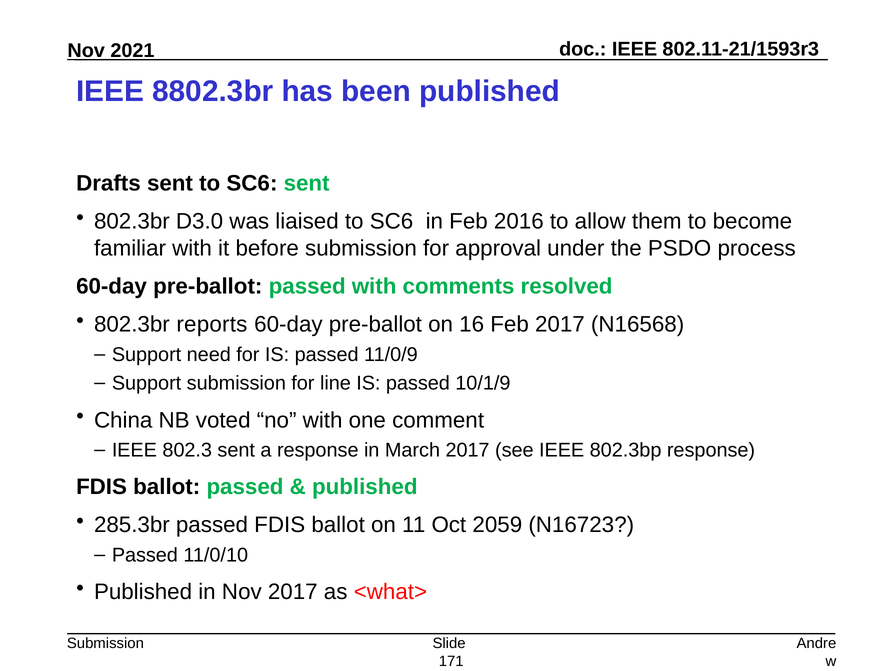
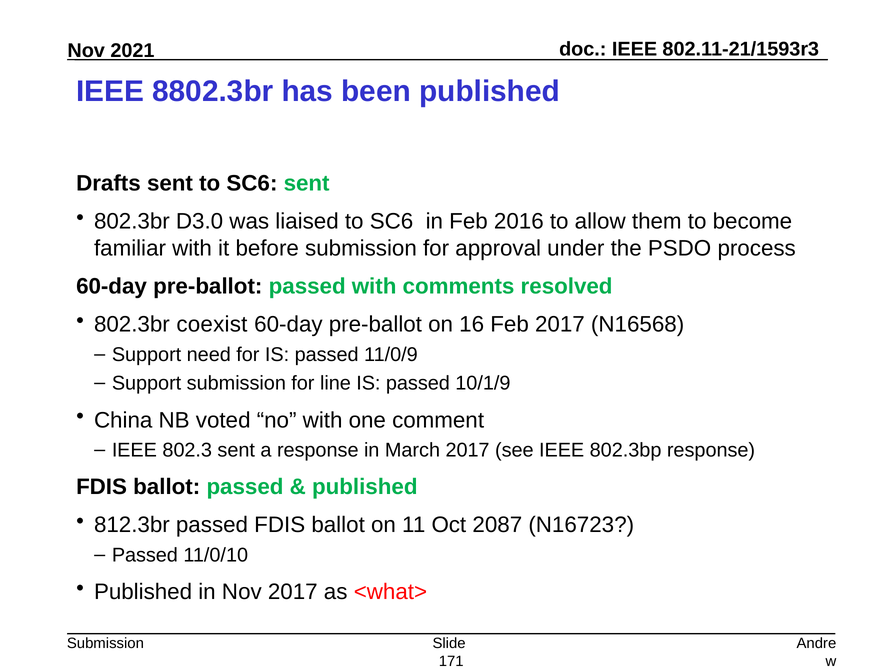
reports: reports -> coexist
285.3br: 285.3br -> 812.3br
2059: 2059 -> 2087
